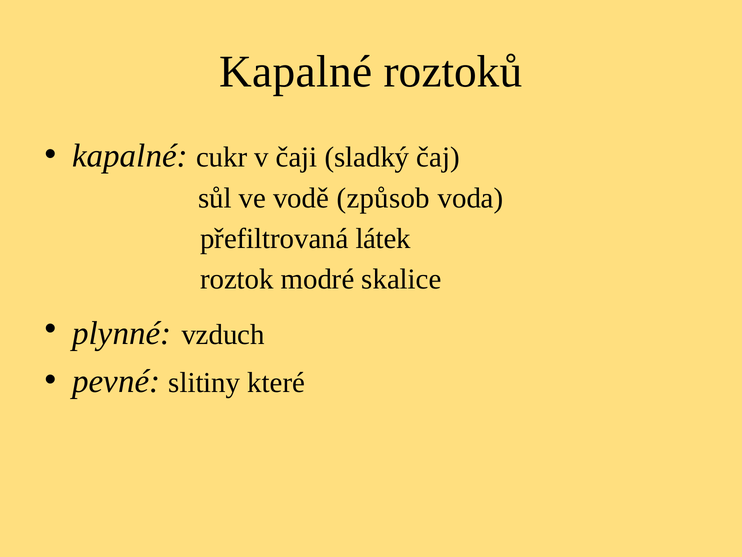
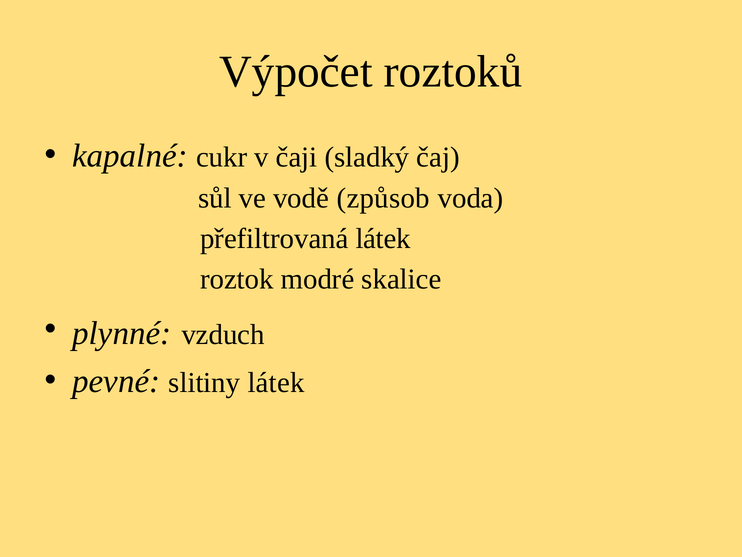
Kapalné at (296, 72): Kapalné -> Výpočet
slitiny které: které -> látek
